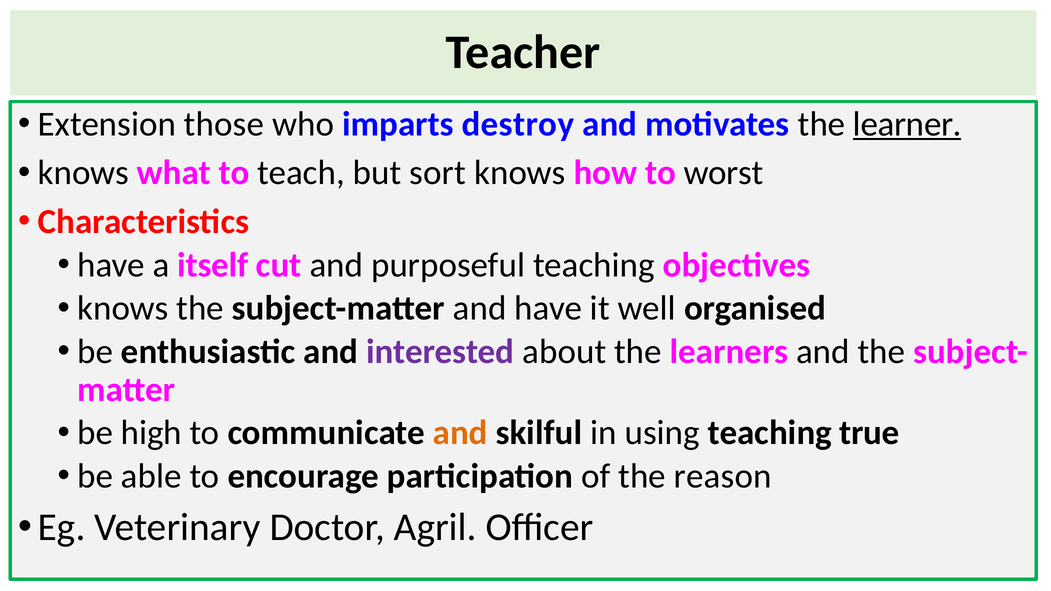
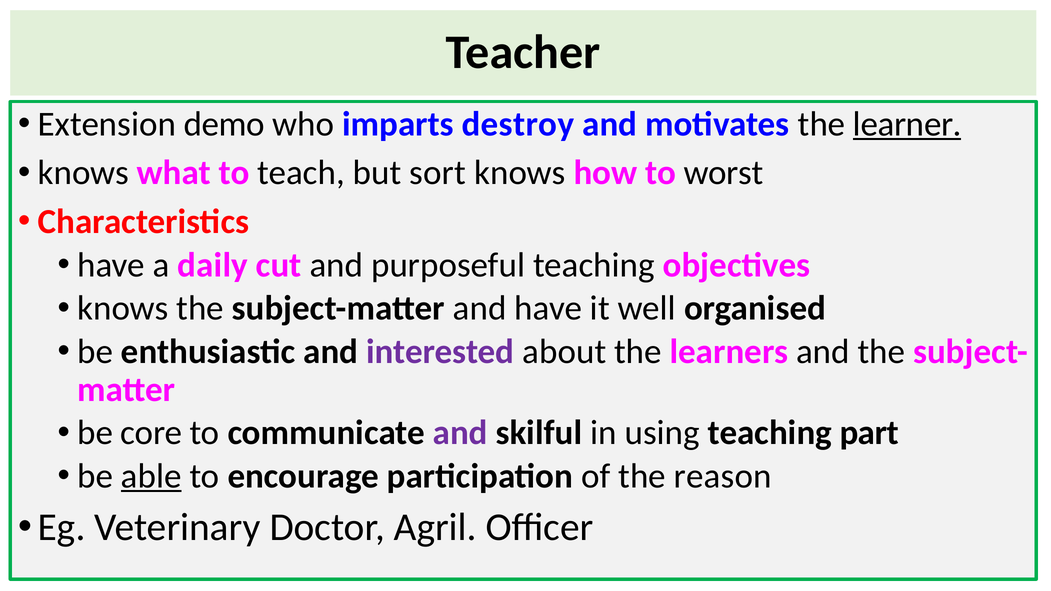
those: those -> demo
itself: itself -> daily
high: high -> core
and at (460, 433) colour: orange -> purple
true: true -> part
able underline: none -> present
